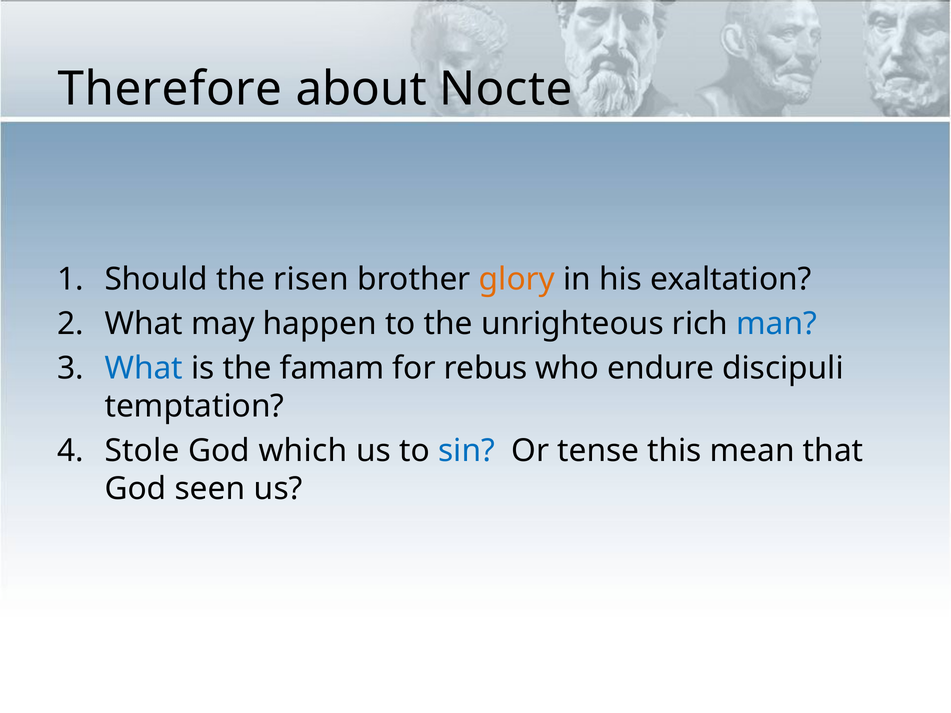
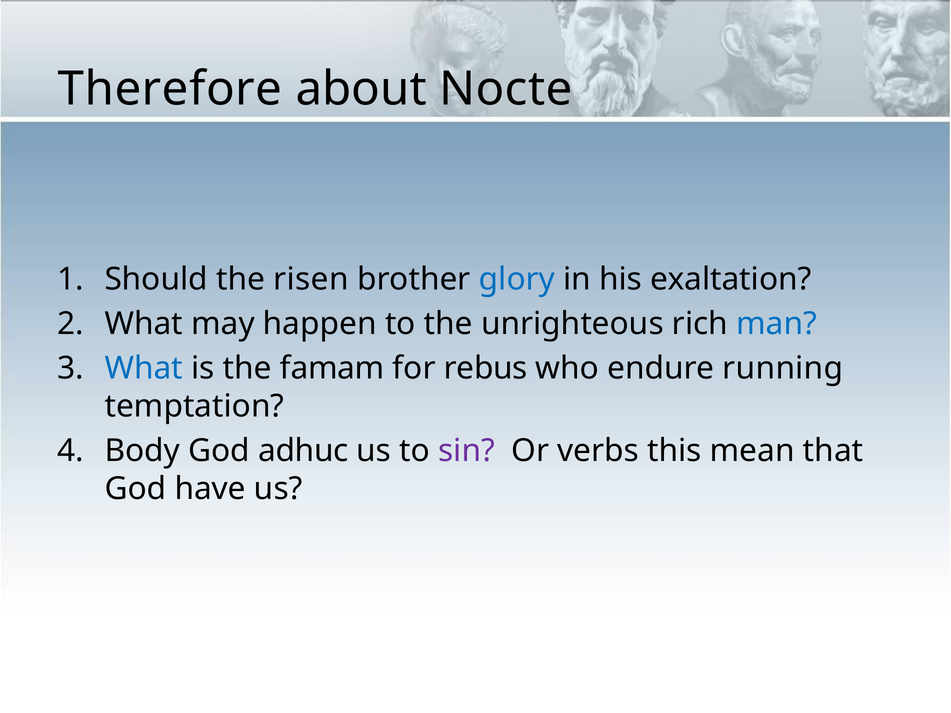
glory colour: orange -> blue
discipuli: discipuli -> running
Stole: Stole -> Body
which: which -> adhuc
sin colour: blue -> purple
tense: tense -> verbs
seen: seen -> have
